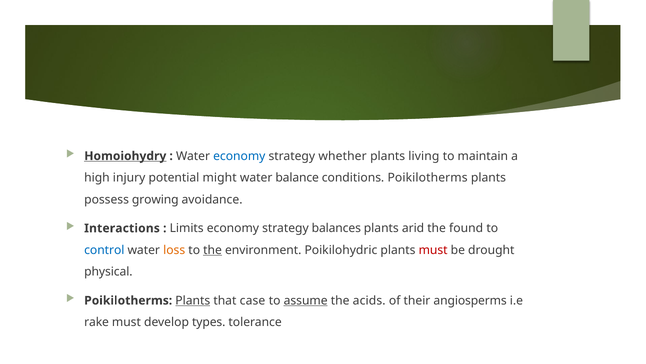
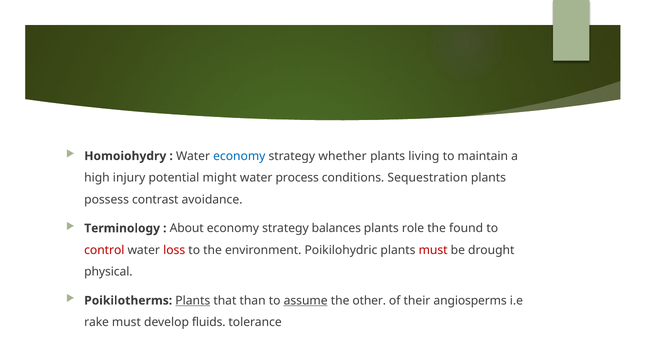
Homoiohydry underline: present -> none
balance: balance -> process
conditions Poikilotherms: Poikilotherms -> Sequestration
growing: growing -> contrast
Interactions: Interactions -> Terminology
Limits: Limits -> About
arid: arid -> role
control colour: blue -> red
loss colour: orange -> red
the at (213, 250) underline: present -> none
case: case -> than
acids: acids -> other
types: types -> fluids
